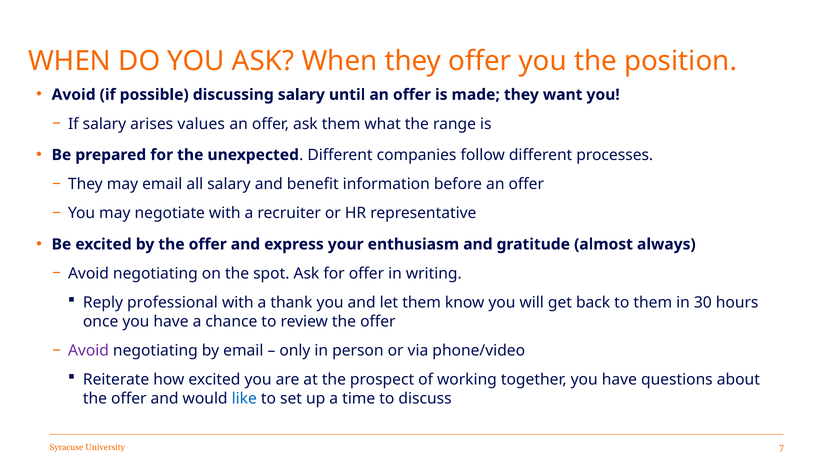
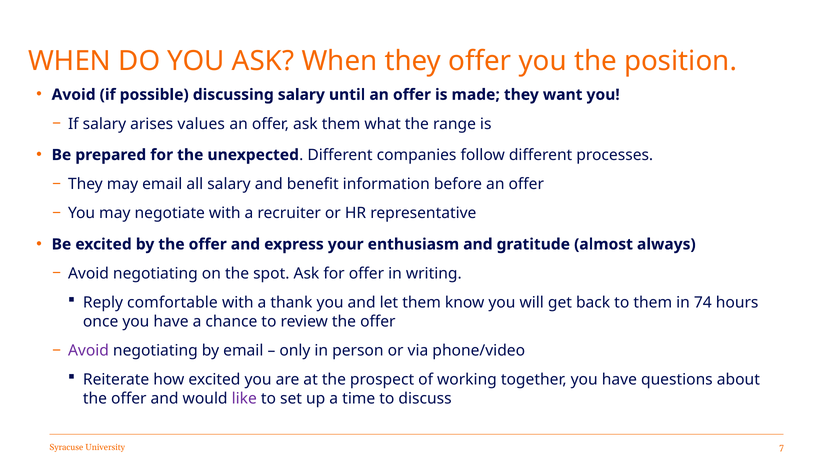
professional: professional -> comfortable
30: 30 -> 74
like colour: blue -> purple
